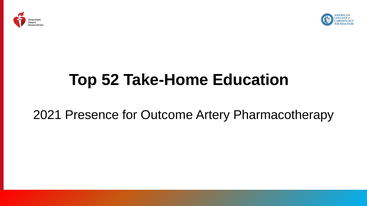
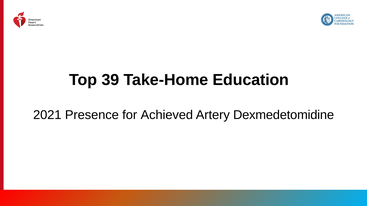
52: 52 -> 39
Outcome: Outcome -> Achieved
Pharmacotherapy: Pharmacotherapy -> Dexmedetomidine
